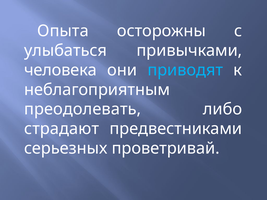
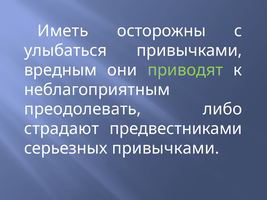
Опыта: Опыта -> Иметь
человека: человека -> вредным
приводят colour: light blue -> light green
серьезных проветривай: проветривай -> привычками
